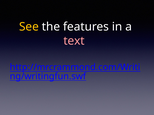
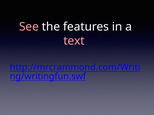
See colour: yellow -> pink
